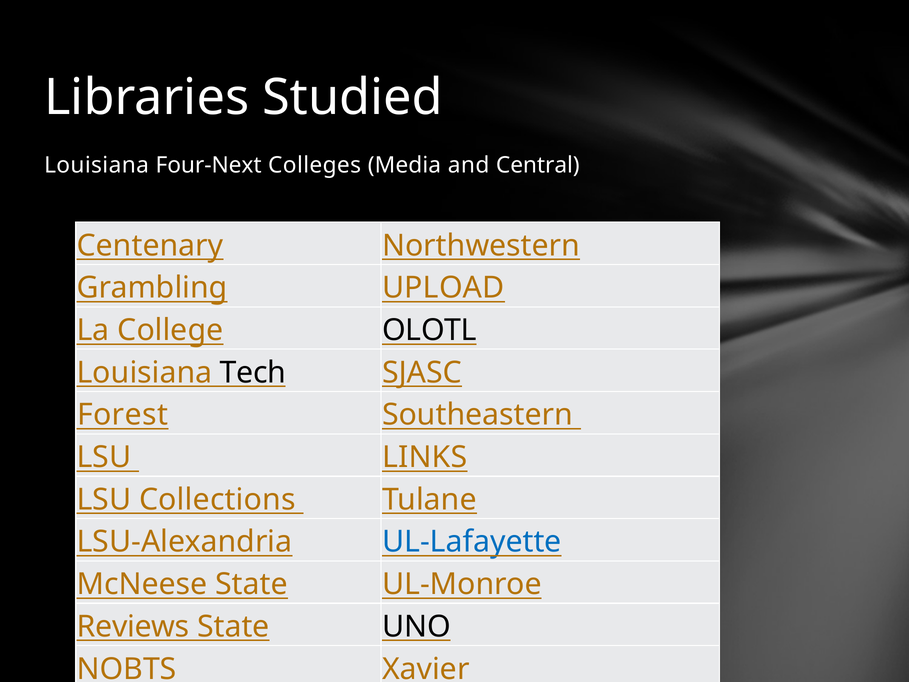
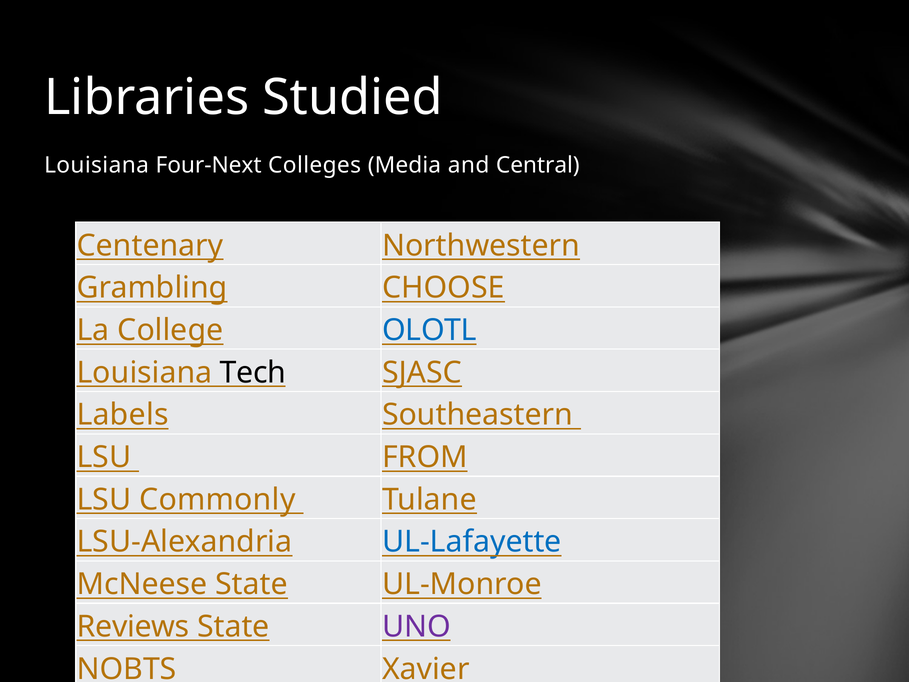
UPLOAD: UPLOAD -> CHOOSE
OLOTL colour: black -> blue
Forest: Forest -> Labels
LINKS: LINKS -> FROM
Collections: Collections -> Commonly
UNO colour: black -> purple
